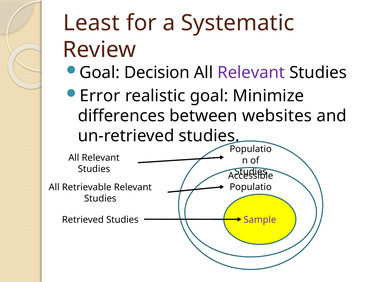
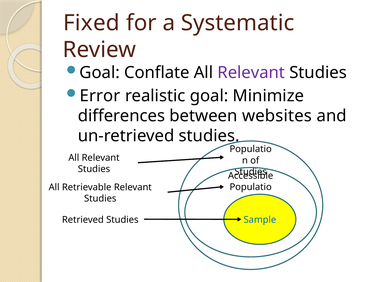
Least: Least -> Fixed
Decision: Decision -> Conflate
Sample colour: purple -> blue
